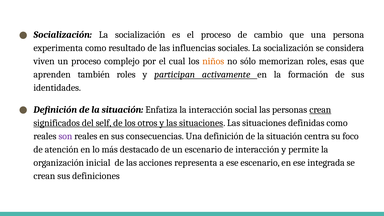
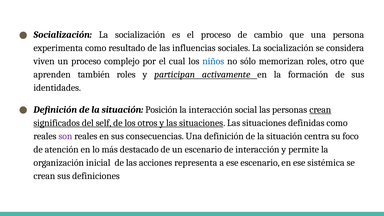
niños colour: orange -> blue
esas: esas -> otro
Enfatiza: Enfatiza -> Posición
integrada: integrada -> sistémica
